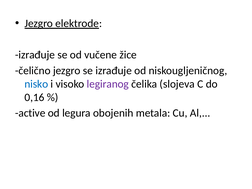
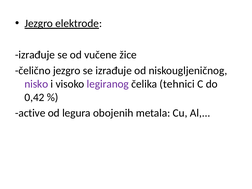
nisko colour: blue -> purple
slojeva: slojeva -> tehnici
0,16: 0,16 -> 0,42
